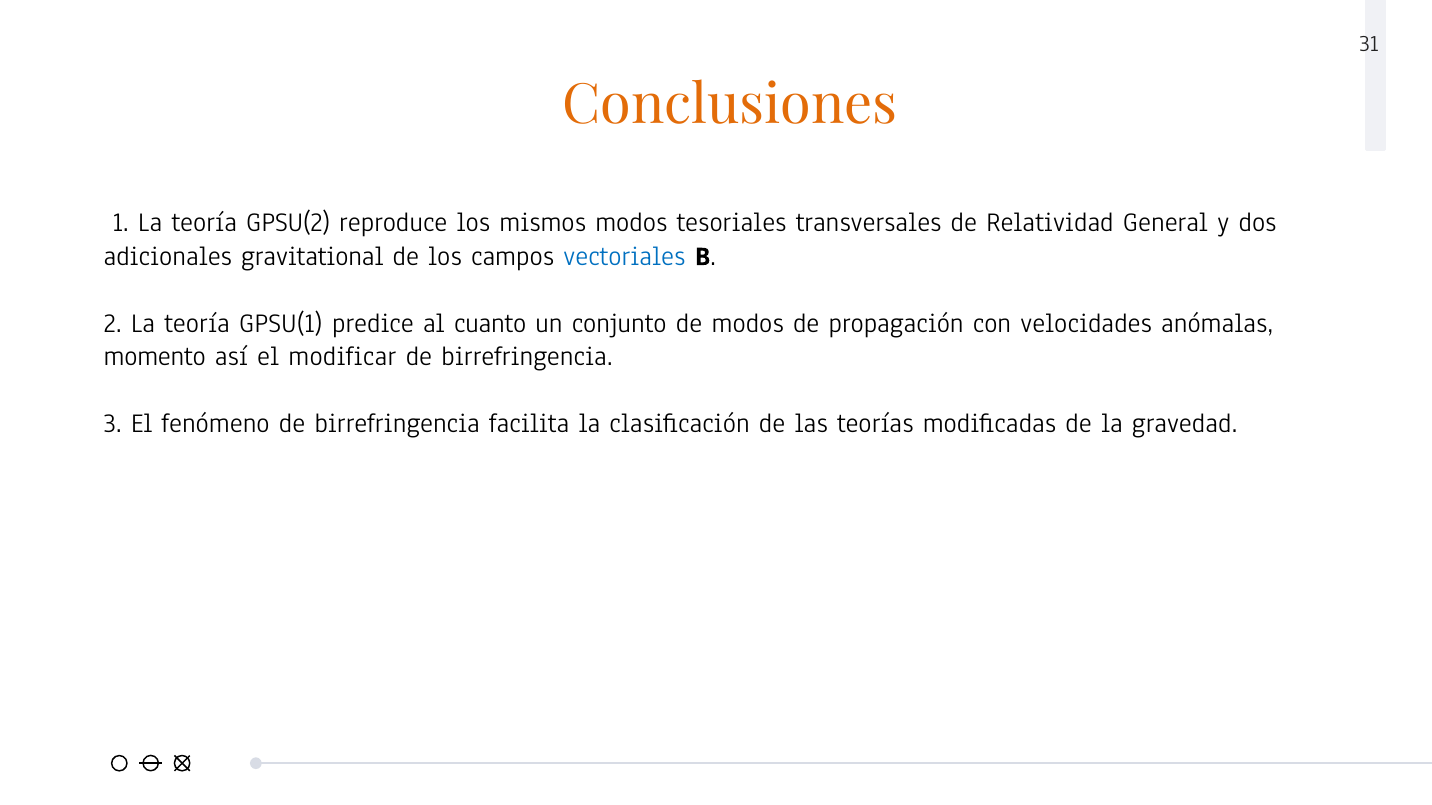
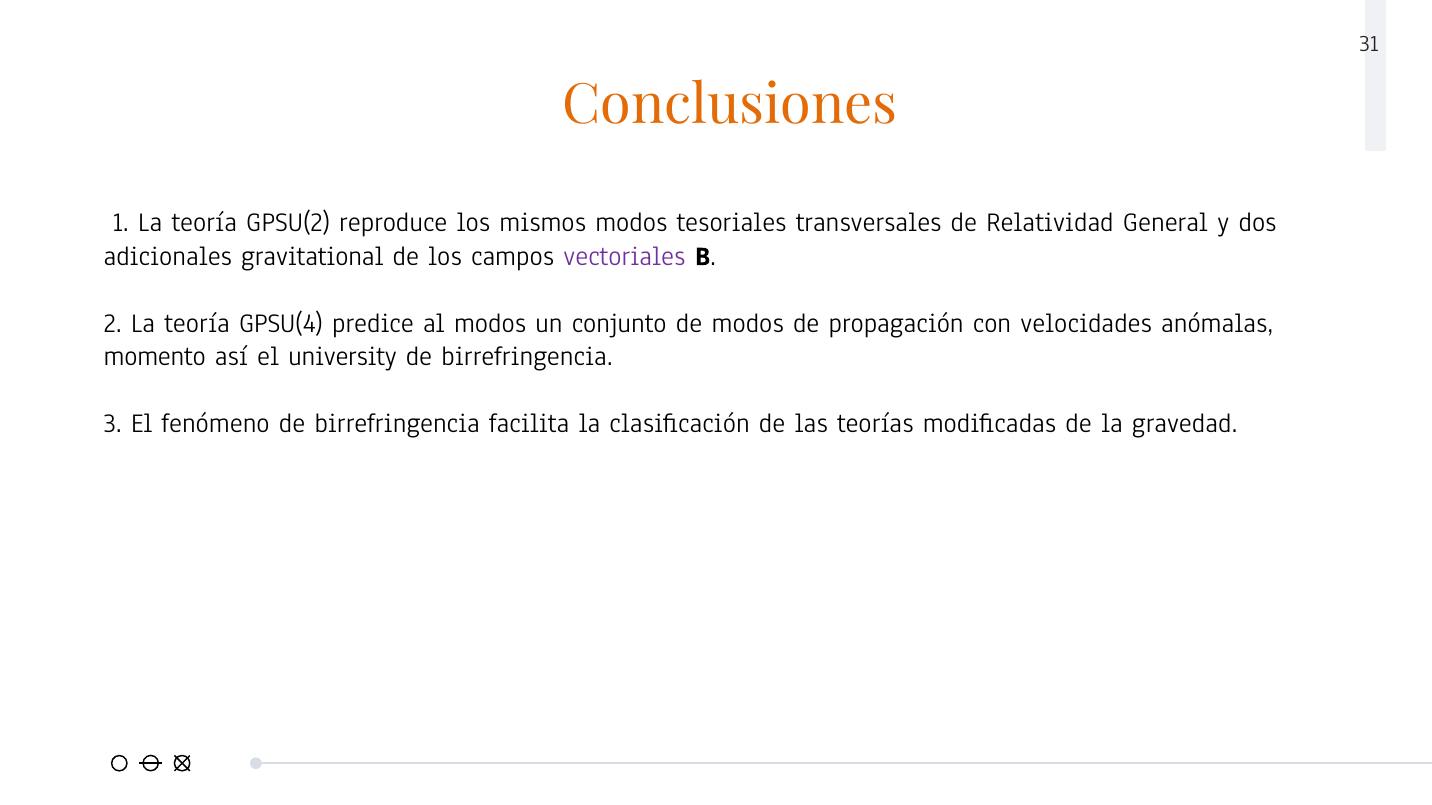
vectoriales colour: blue -> purple
GPSU(1: GPSU(1 -> GPSU(4
al cuanto: cuanto -> modos
modificar: modificar -> university
